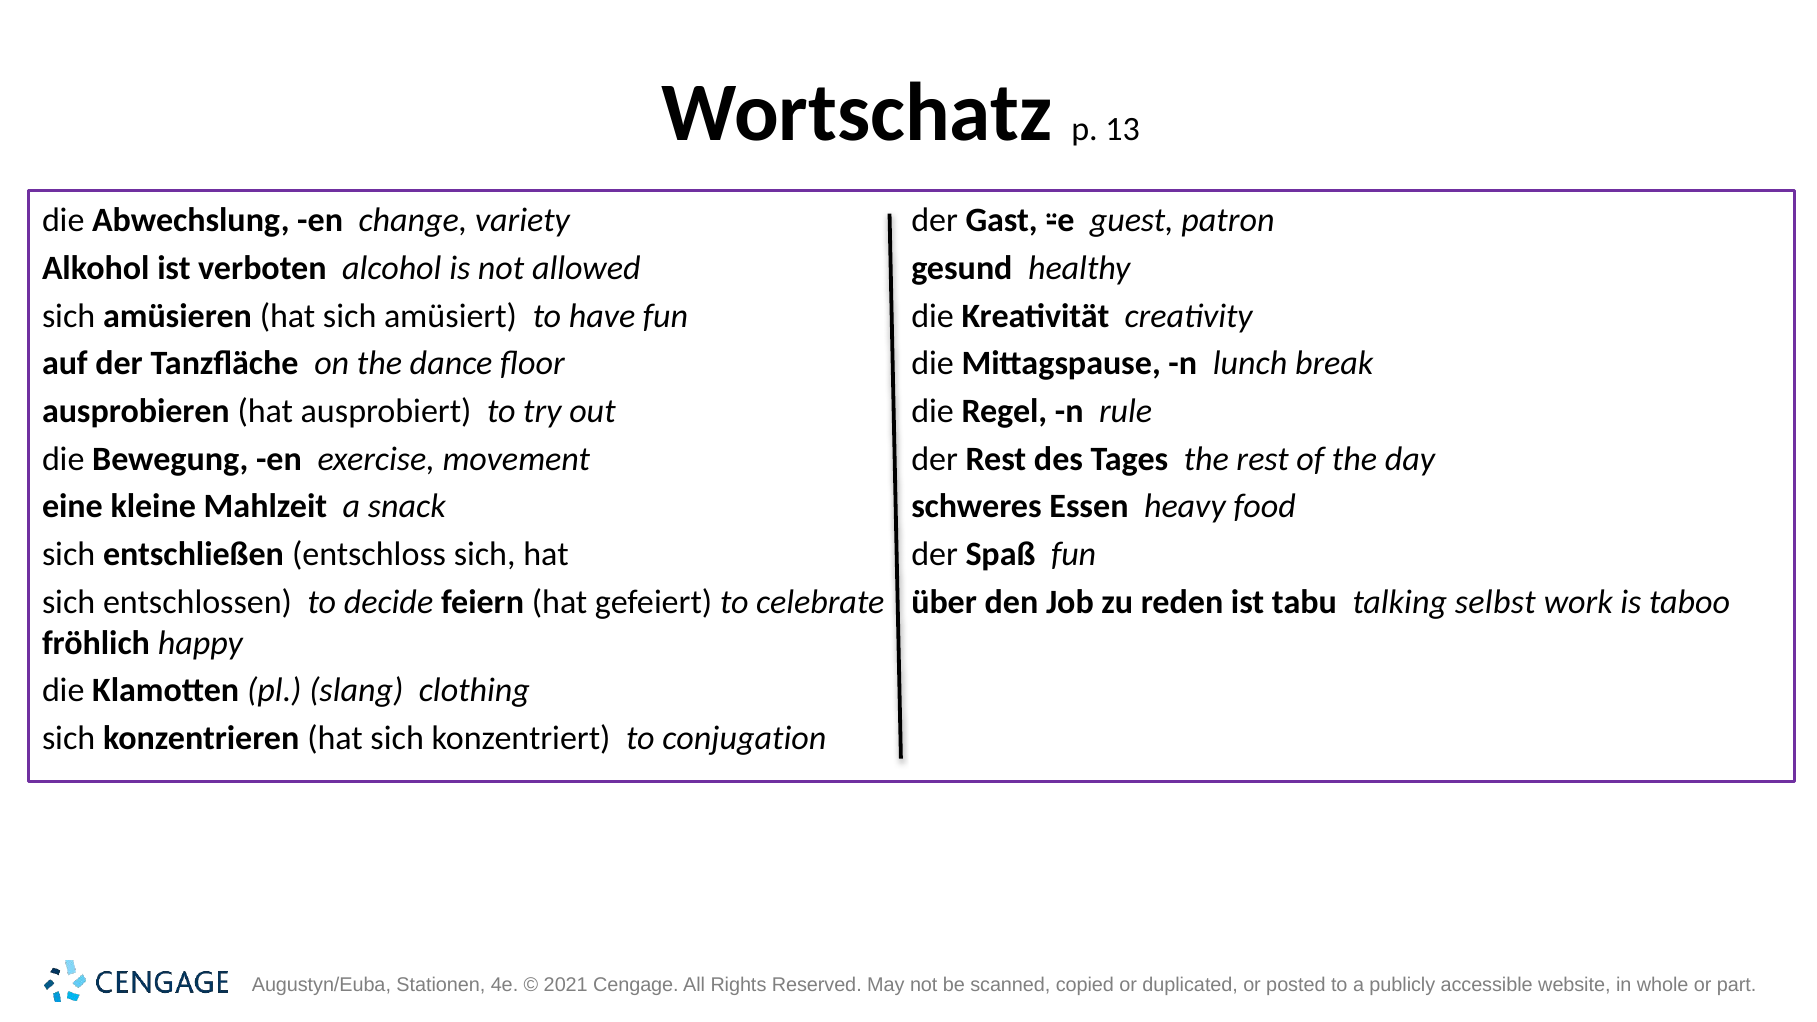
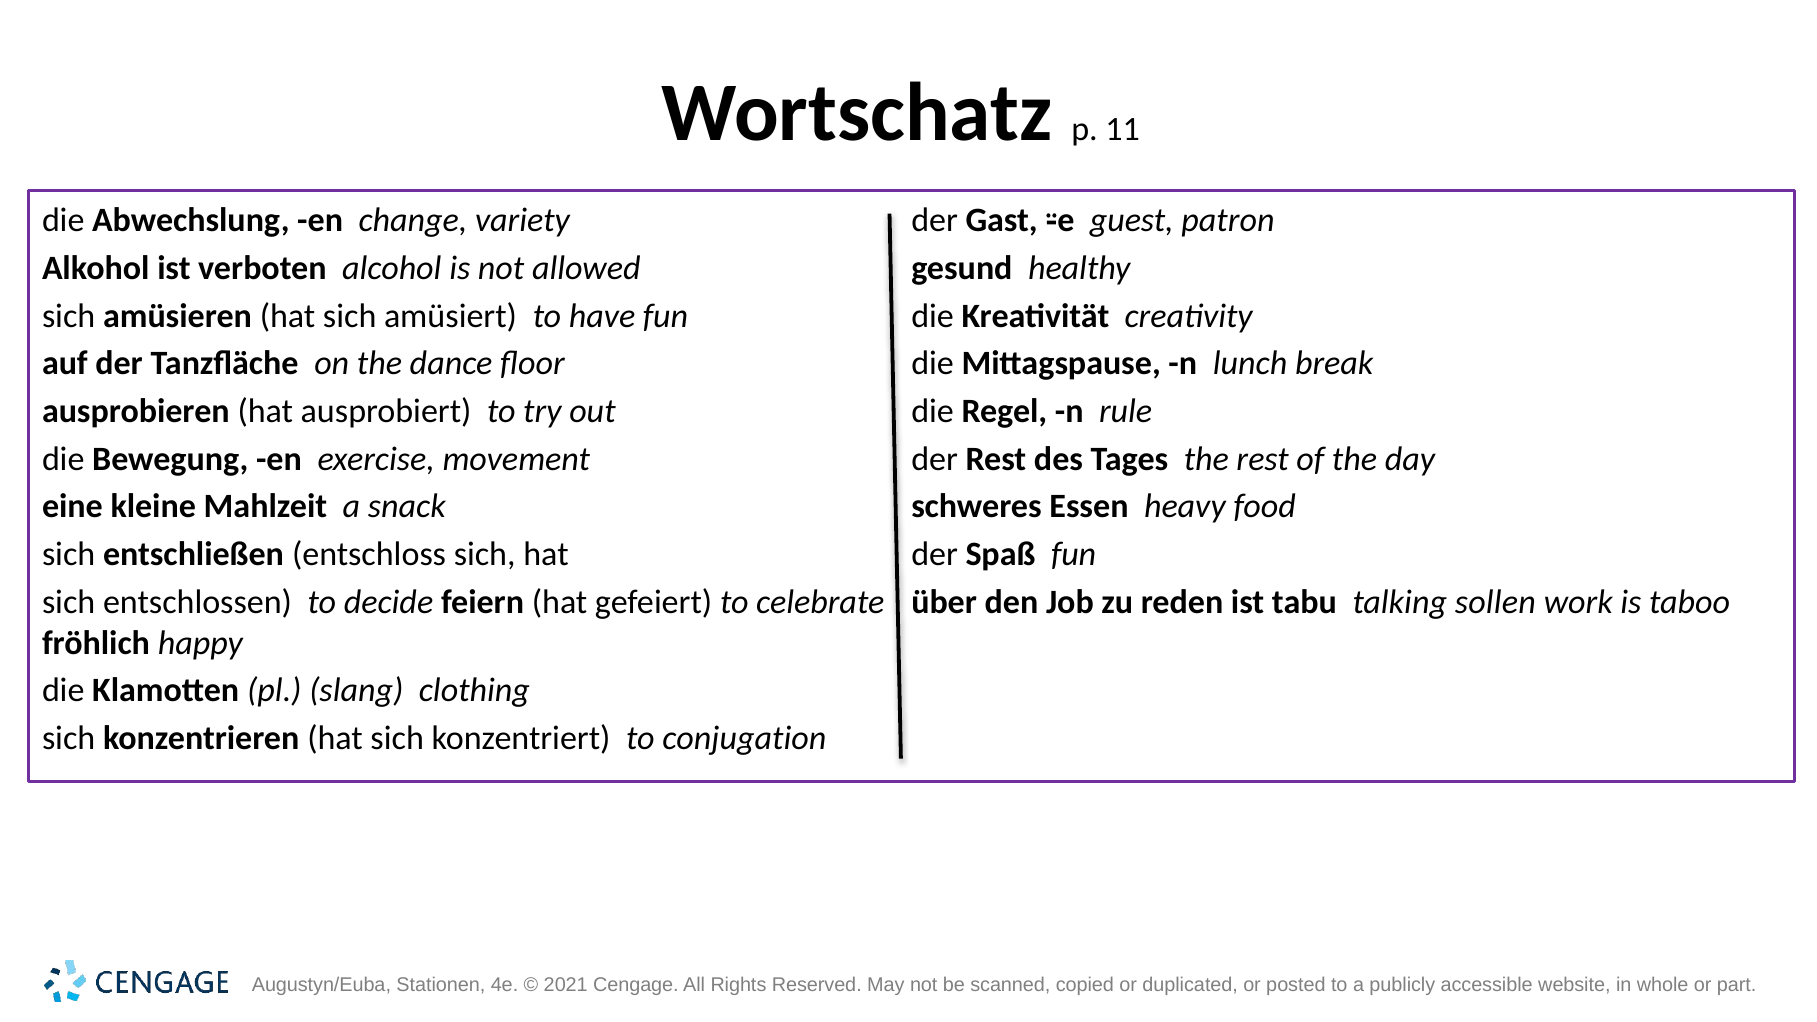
13: 13 -> 11
selbst: selbst -> sollen
